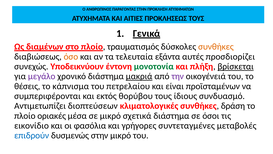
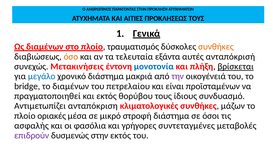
προσδιορίζει: προσδιορίζει -> ανταπόκρισή
Υποδεικνύουν: Υποδεικνύουν -> Μετακινήσεις
μονοτονία colour: green -> blue
μεγάλο colour: purple -> blue
μακριά underline: present -> none
θέσεις: θέσεις -> bridge
το κάπνισμα: κάπνισμα -> διαμένων
συμπεριφέρονται: συμπεριφέρονται -> πραγματοποιηθεί
διοπτεύσεων: διοπτεύσεων -> ανταπόκριση
δράση: δράση -> μάζων
σχετικά: σχετικά -> στροφή
εικονίδιο: εικονίδιο -> ασφαλής
επιδρούν colour: blue -> purple
στην μικρό: μικρό -> εκτός
